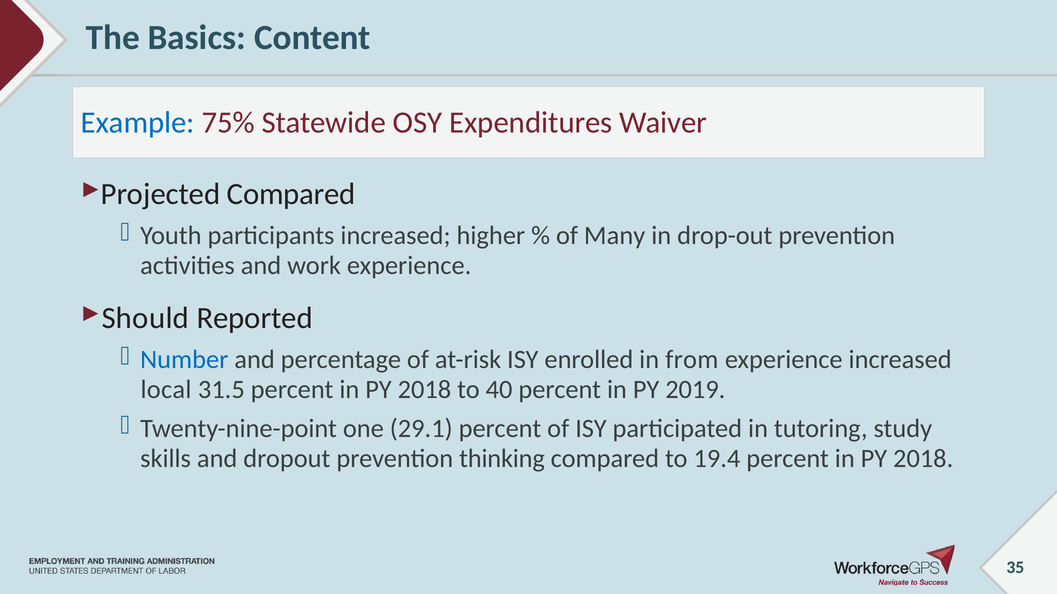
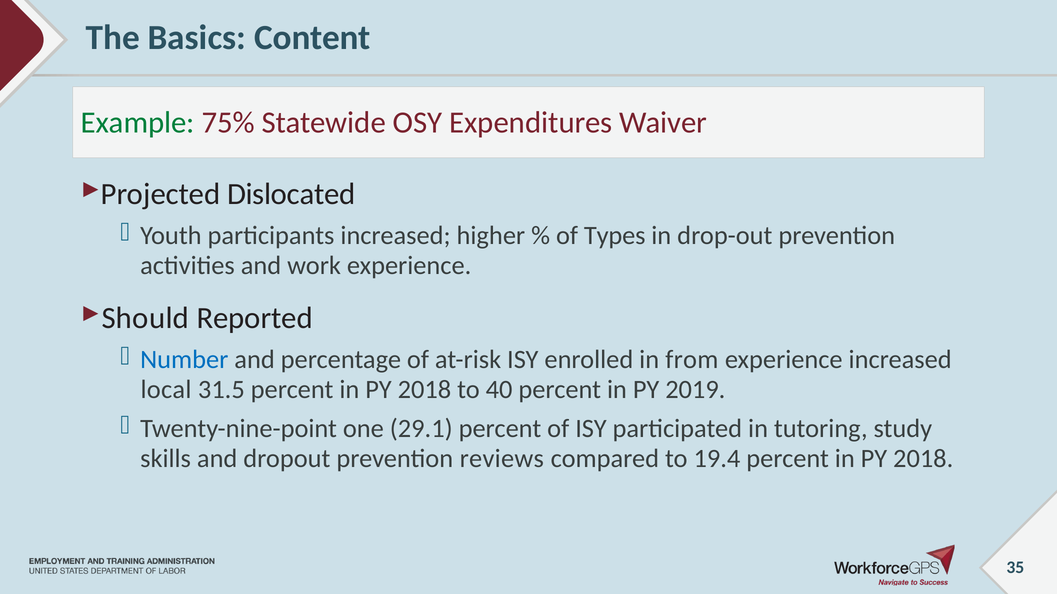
Example colour: blue -> green
Projected Compared: Compared -> Dislocated
Many: Many -> Types
thinking: thinking -> reviews
